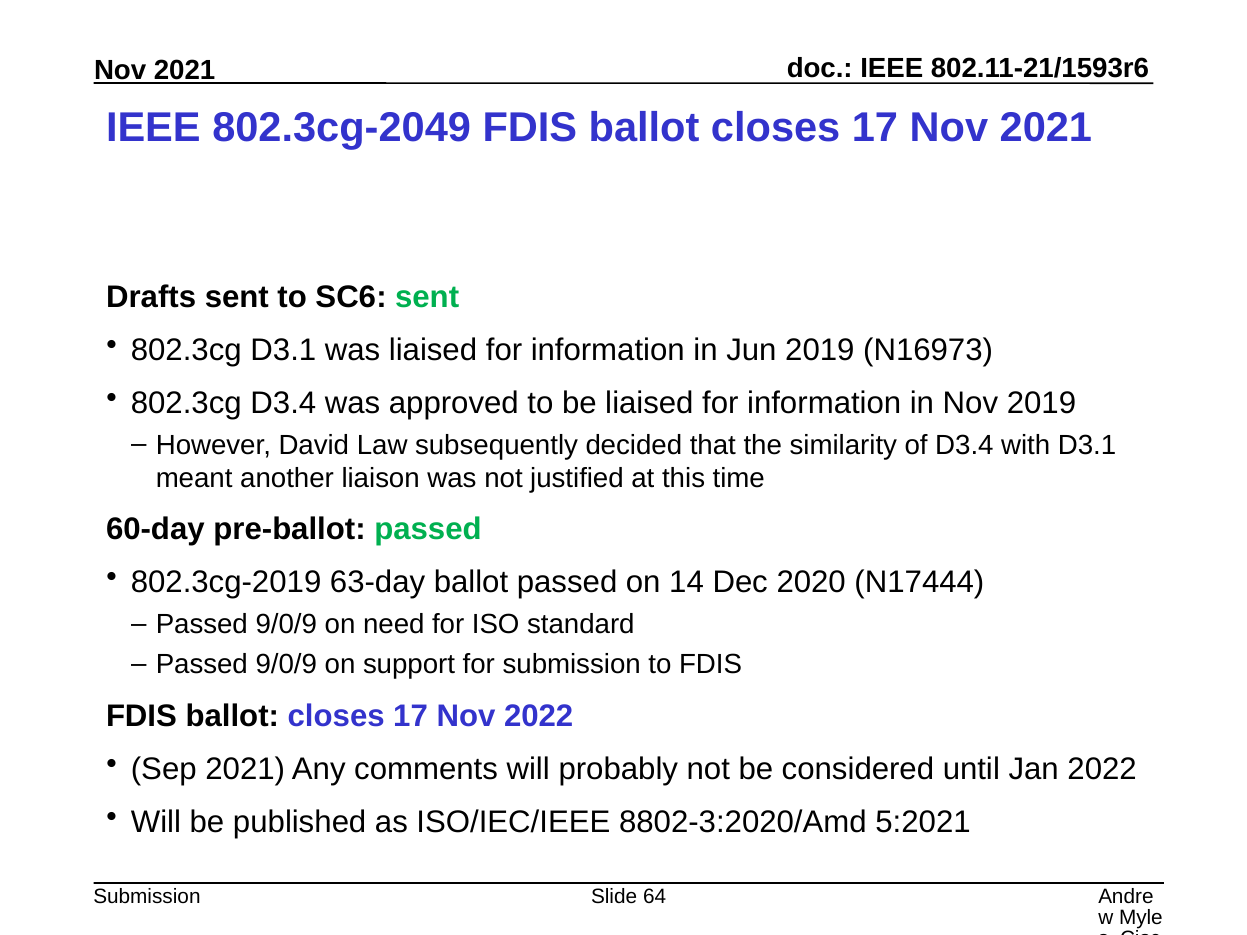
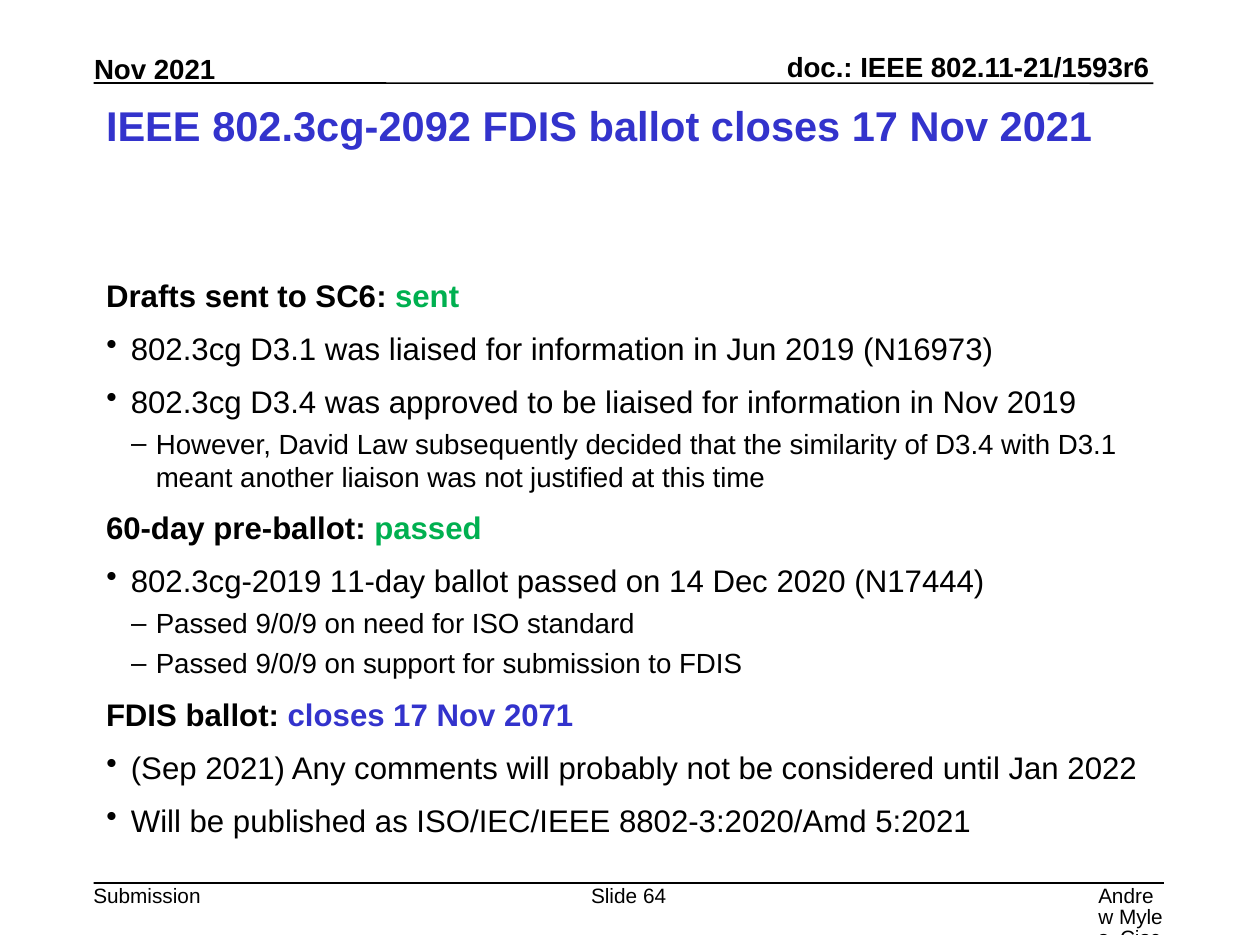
802.3cg-2049: 802.3cg-2049 -> 802.3cg-2092
63-day: 63-day -> 11-day
Nov 2022: 2022 -> 2071
